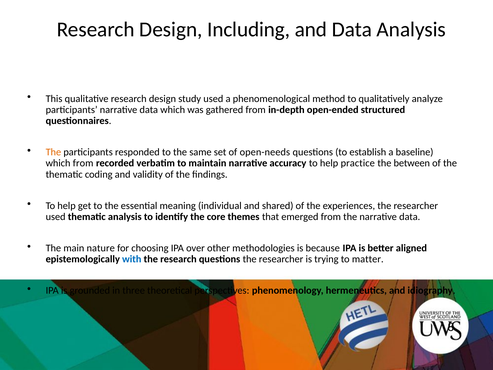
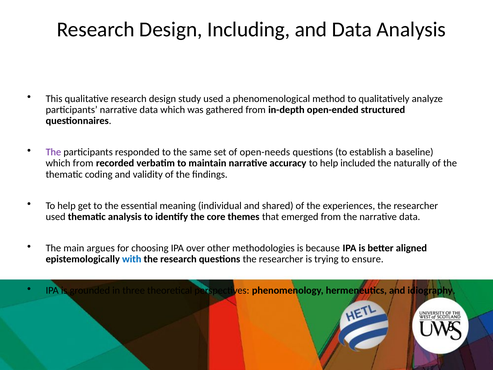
The at (53, 152) colour: orange -> purple
practice: practice -> included
between: between -> naturally
nature: nature -> argues
matter: matter -> ensure
